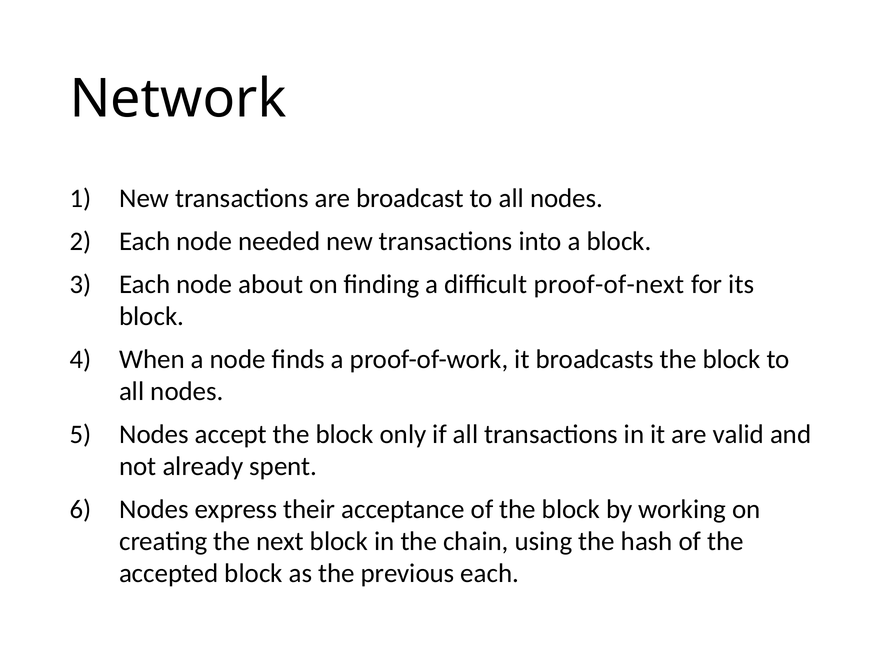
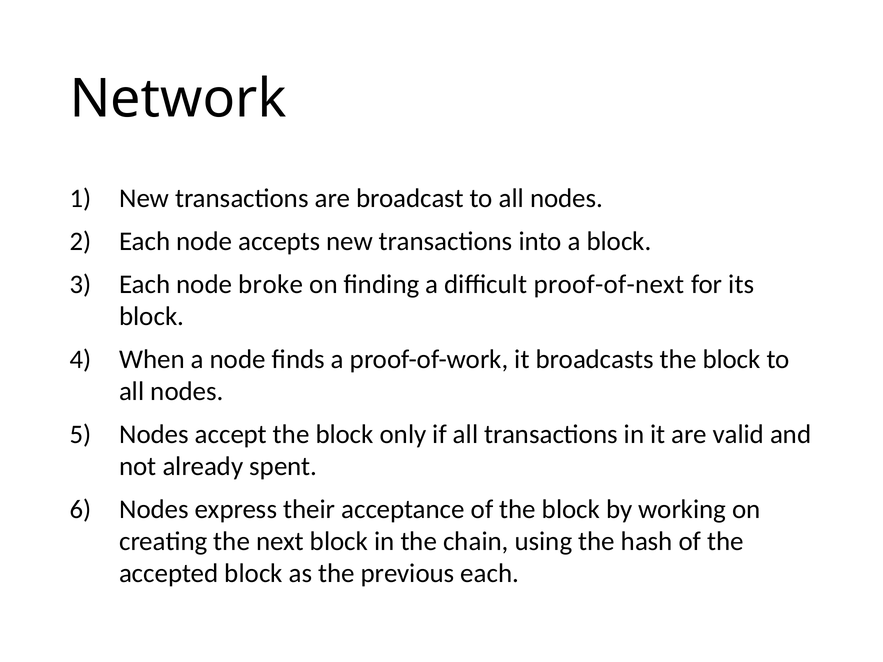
needed: needed -> accepts
about: about -> broke
